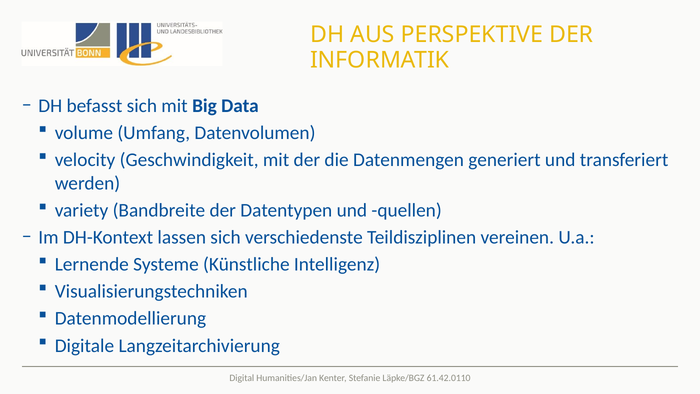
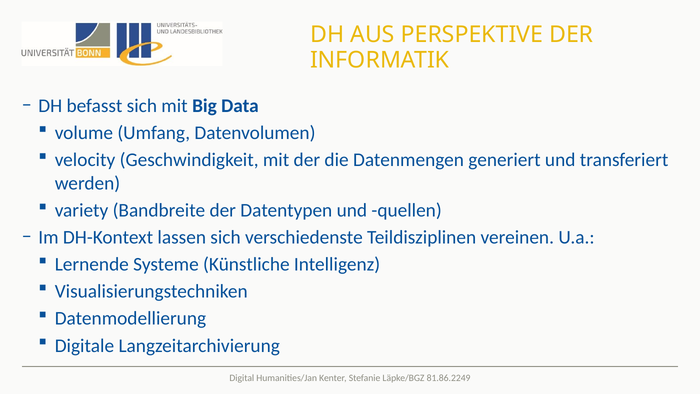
61.42.0110: 61.42.0110 -> 81.86.2249
